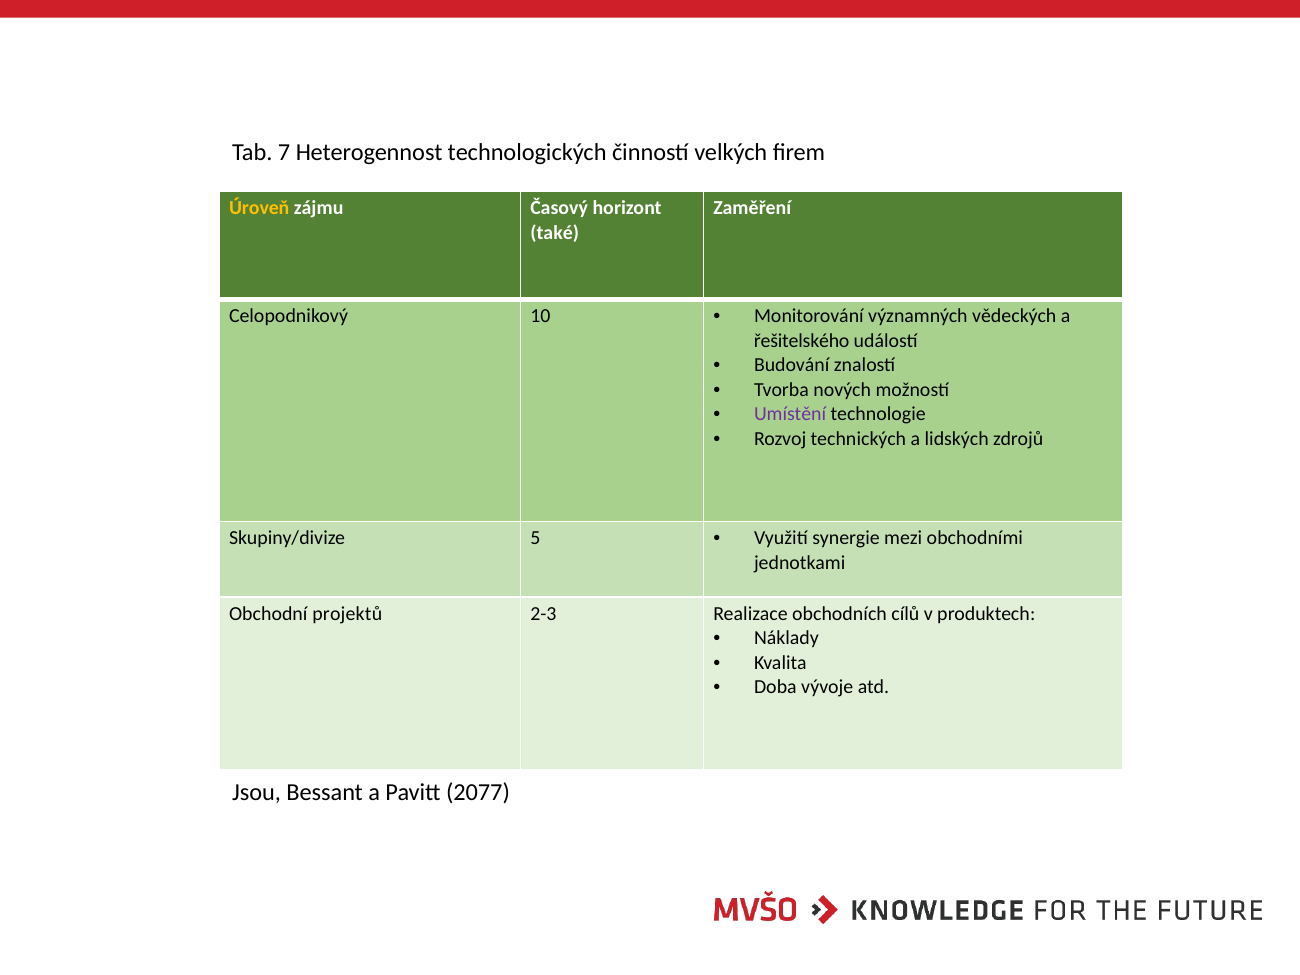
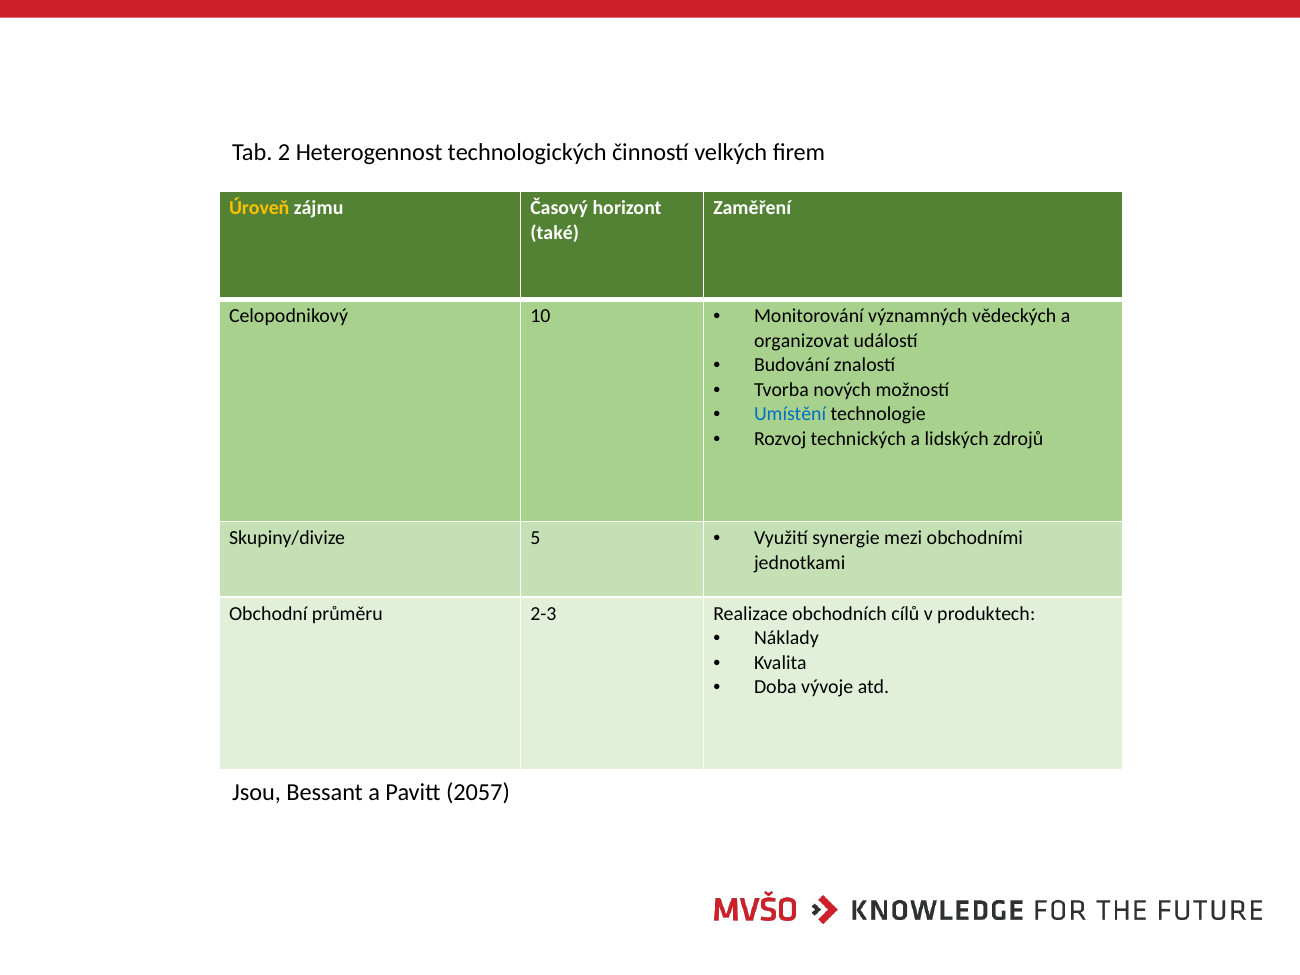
7: 7 -> 2
řešitelského: řešitelského -> organizovat
Umístění colour: purple -> blue
projektů: projektů -> průměru
2077: 2077 -> 2057
